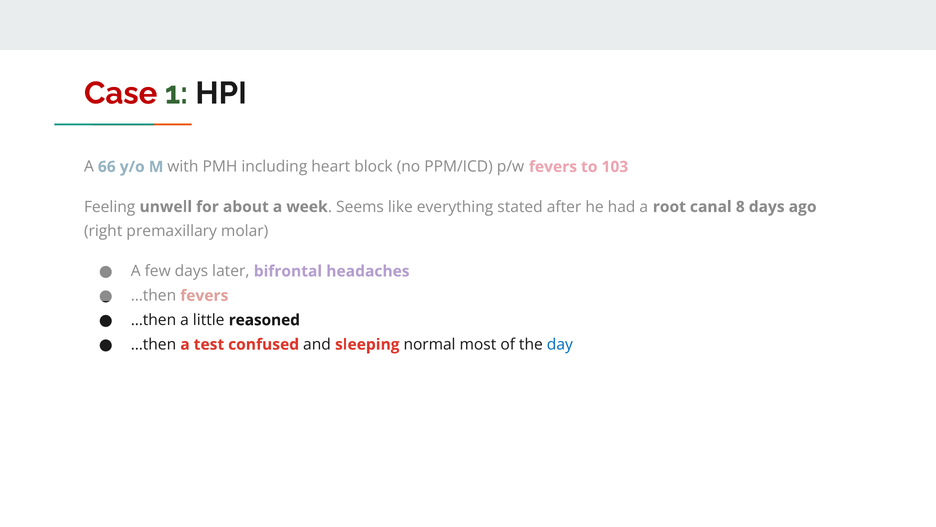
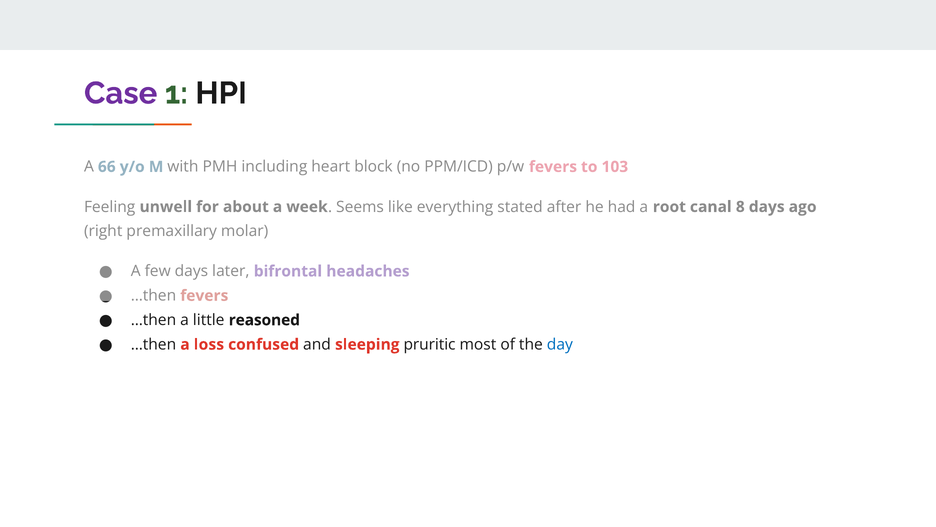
Case colour: red -> purple
test: test -> loss
normal: normal -> pruritic
